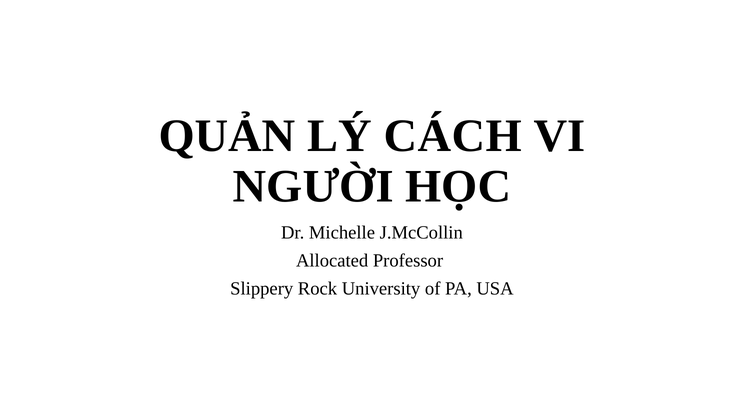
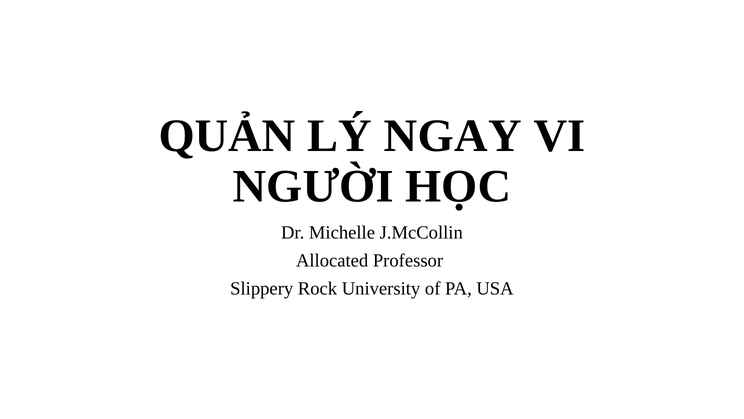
CÁCH: CÁCH -> NGAY
